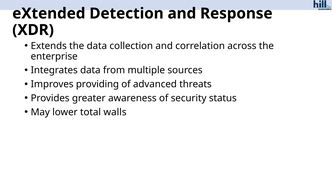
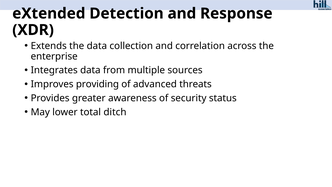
walls: walls -> ditch
